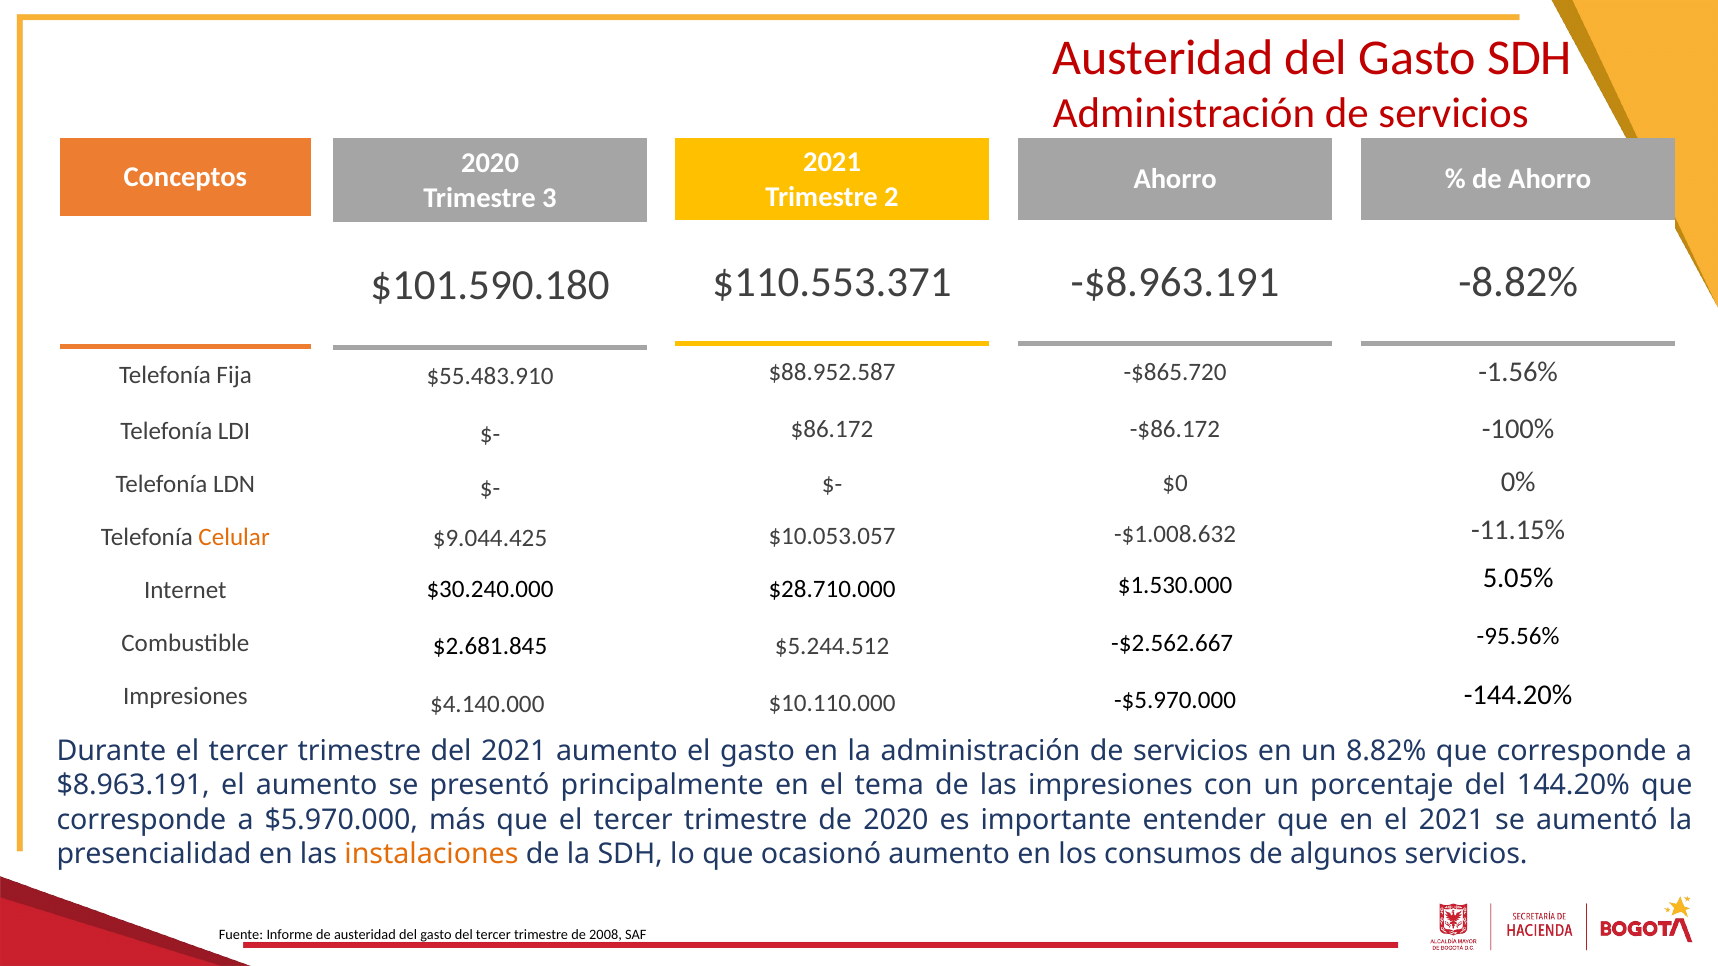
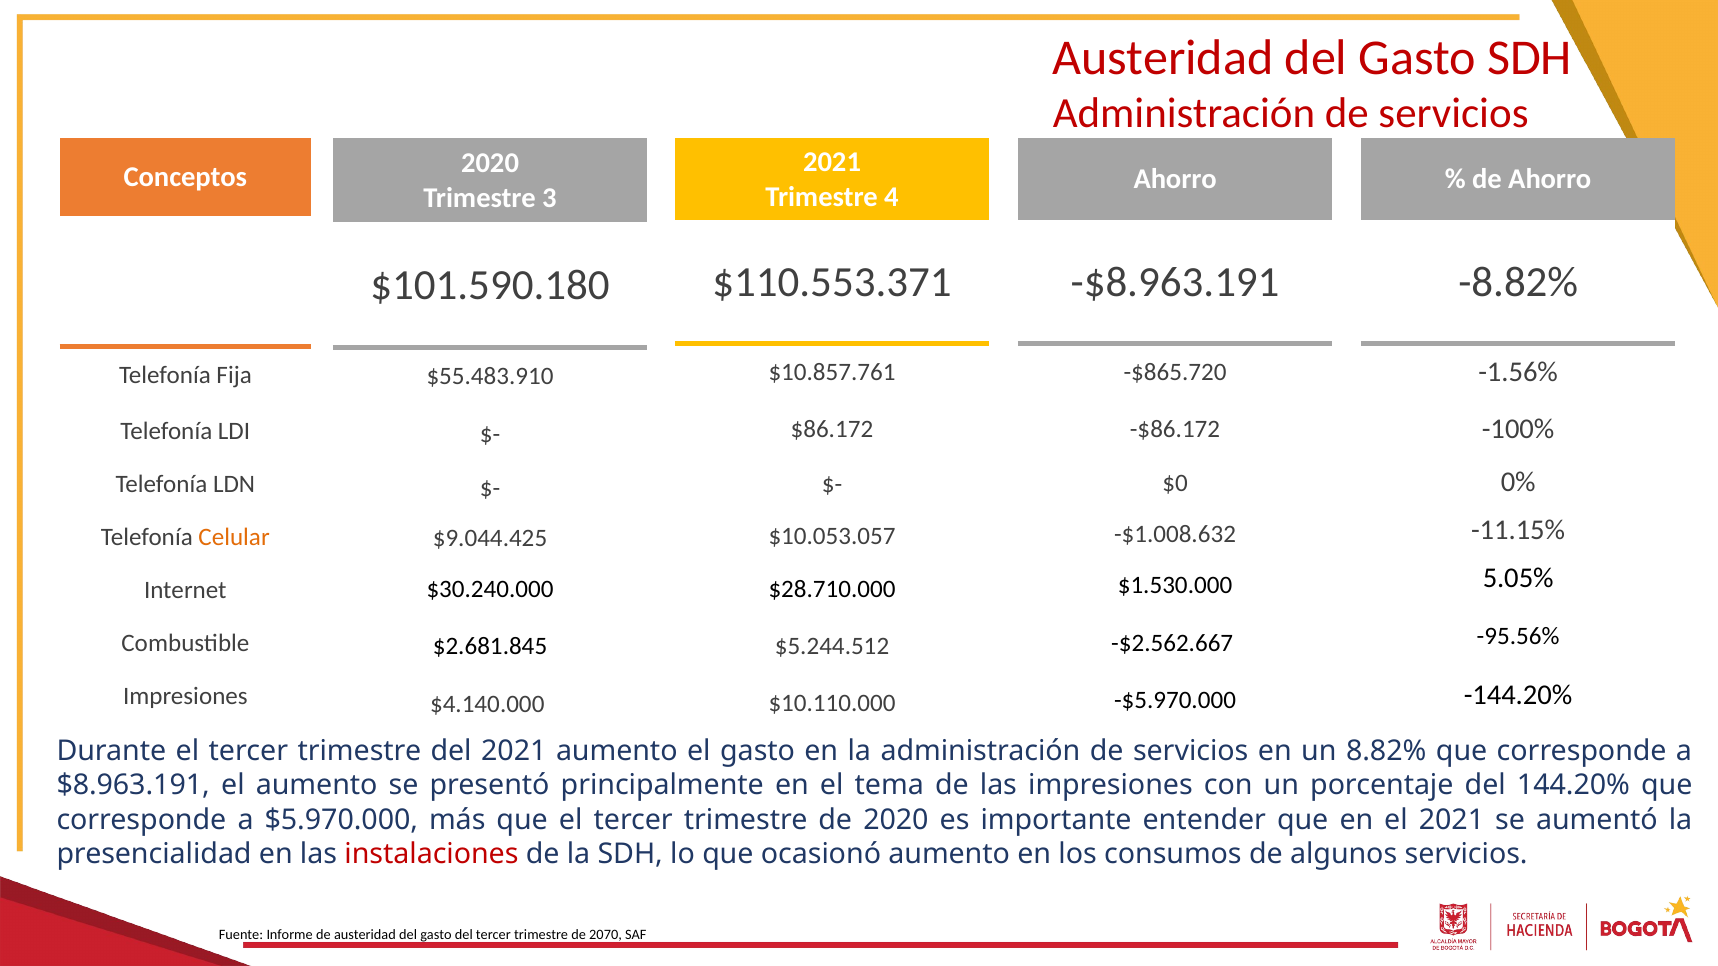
2: 2 -> 4
$88.952.587: $88.952.587 -> $10.857.761
instalaciones colour: orange -> red
2008: 2008 -> 2070
